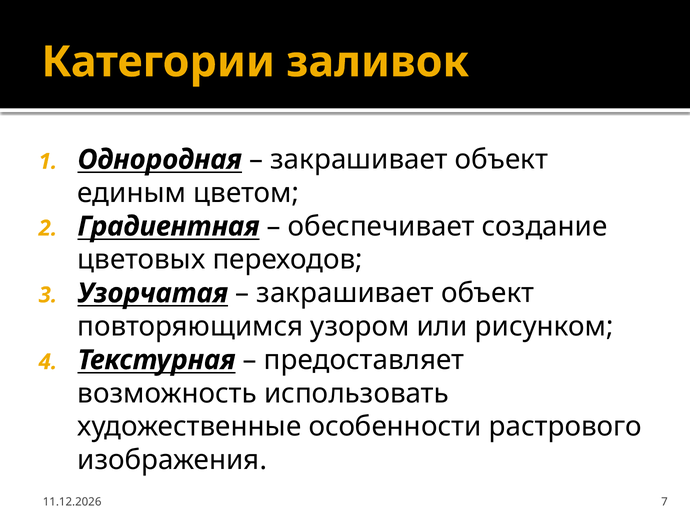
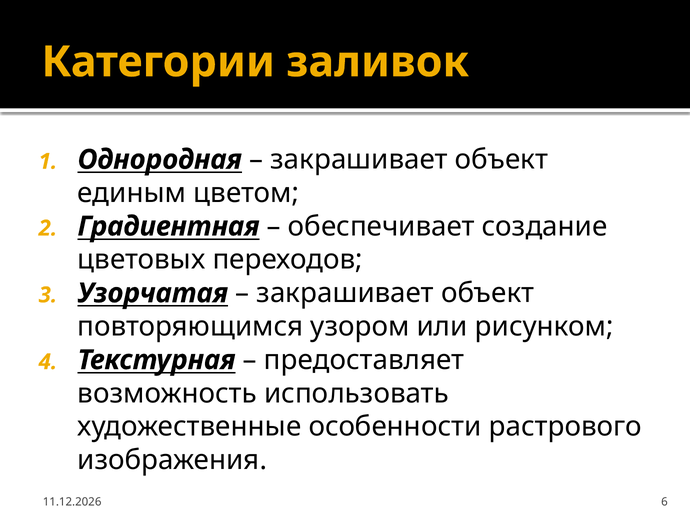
7: 7 -> 6
